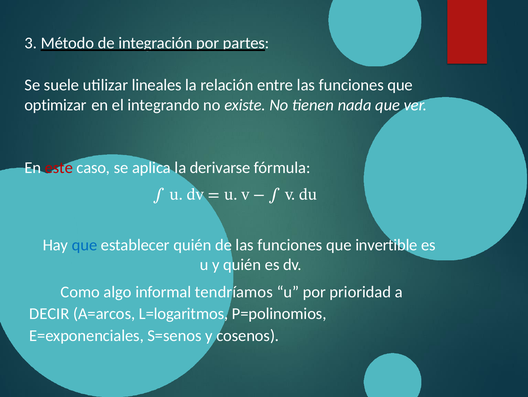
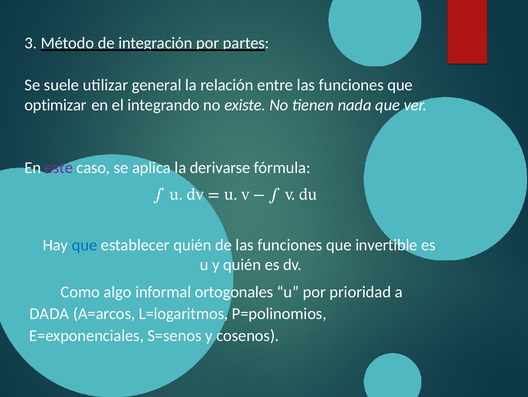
lineales: lineales -> general
este colour: red -> purple
tendríamos: tendríamos -> ortogonales
DECIR: DECIR -> DADA
